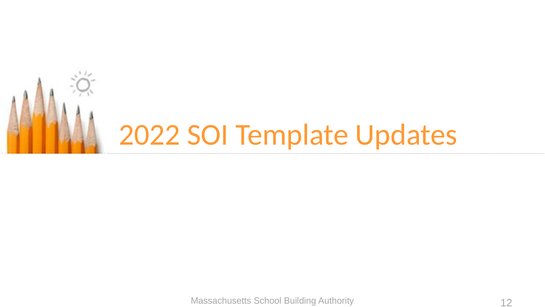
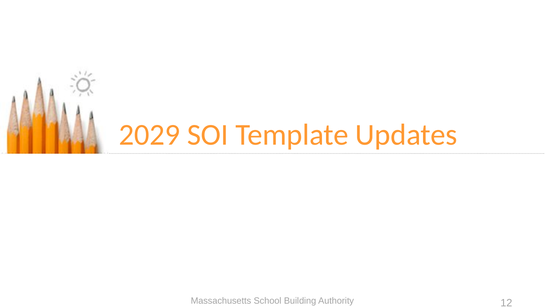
2022: 2022 -> 2029
